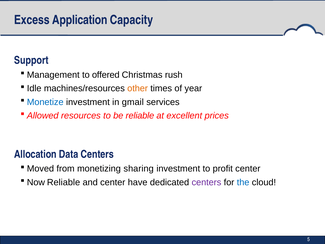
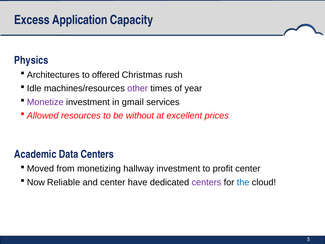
Support: Support -> Physics
Management: Management -> Architectures
other colour: orange -> purple
Monetize colour: blue -> purple
be reliable: reliable -> without
Allocation: Allocation -> Academic
sharing: sharing -> hallway
